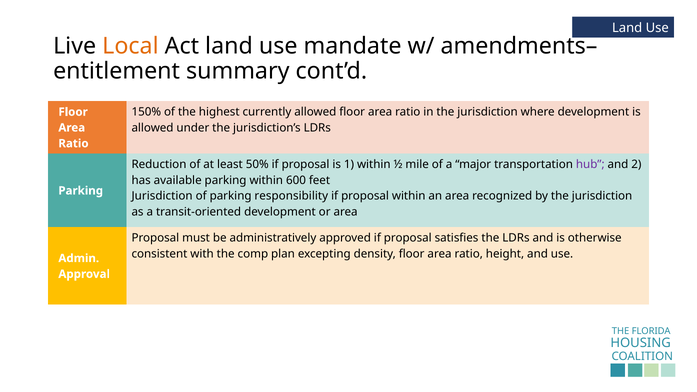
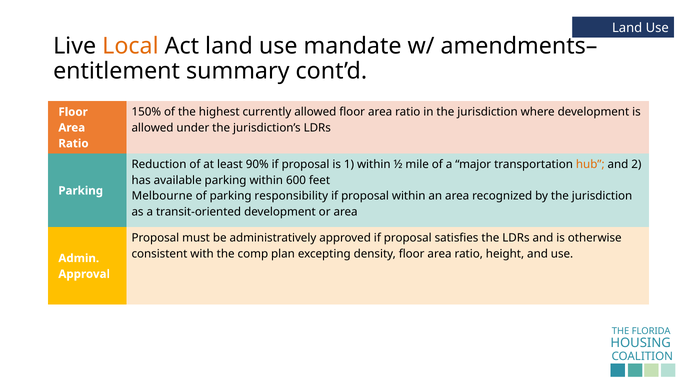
50%: 50% -> 90%
hub colour: purple -> orange
Jurisdiction at (162, 196): Jurisdiction -> Melbourne
